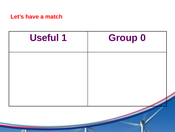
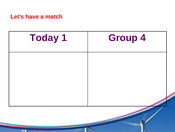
Useful: Useful -> Today
0: 0 -> 4
